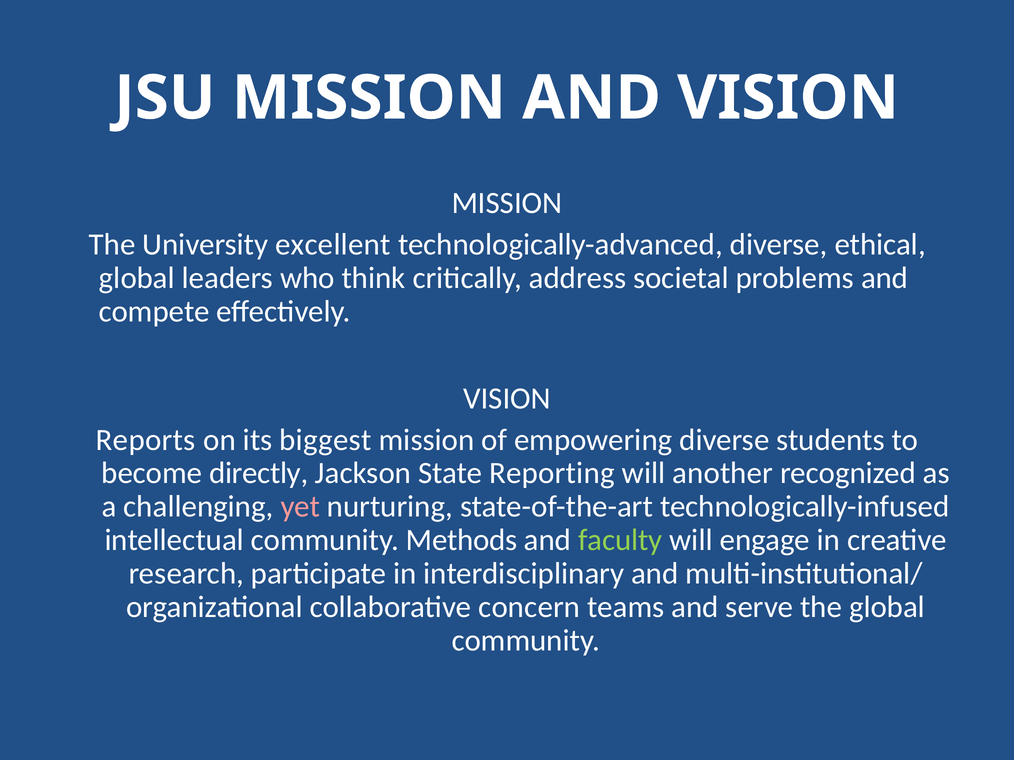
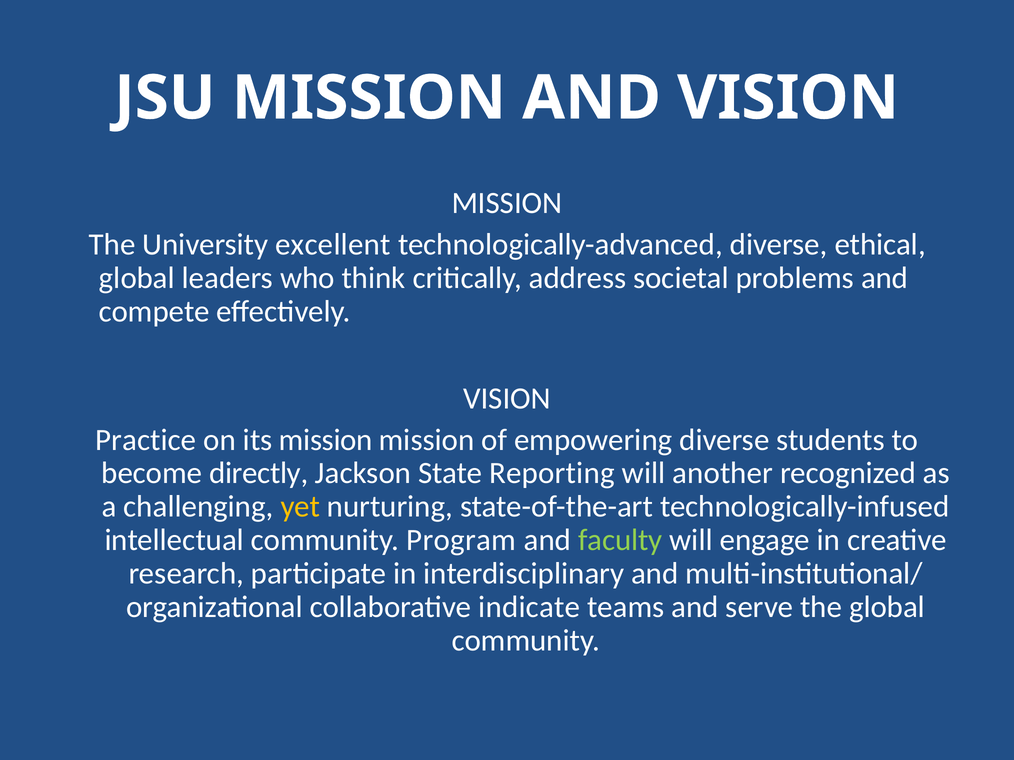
Reports: Reports -> Practice
its biggest: biggest -> mission
yet colour: pink -> yellow
Methods: Methods -> Program
concern: concern -> indicate
